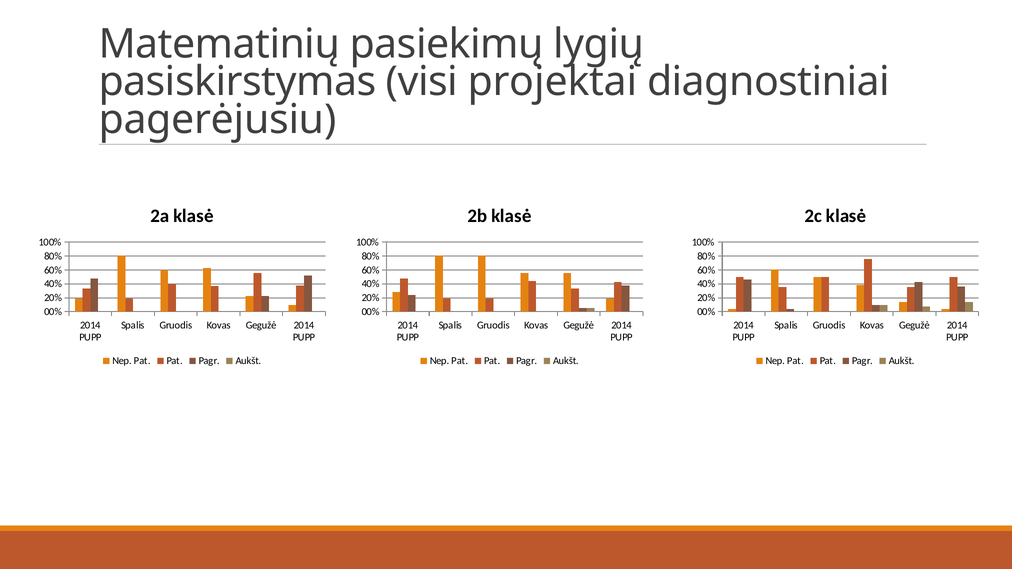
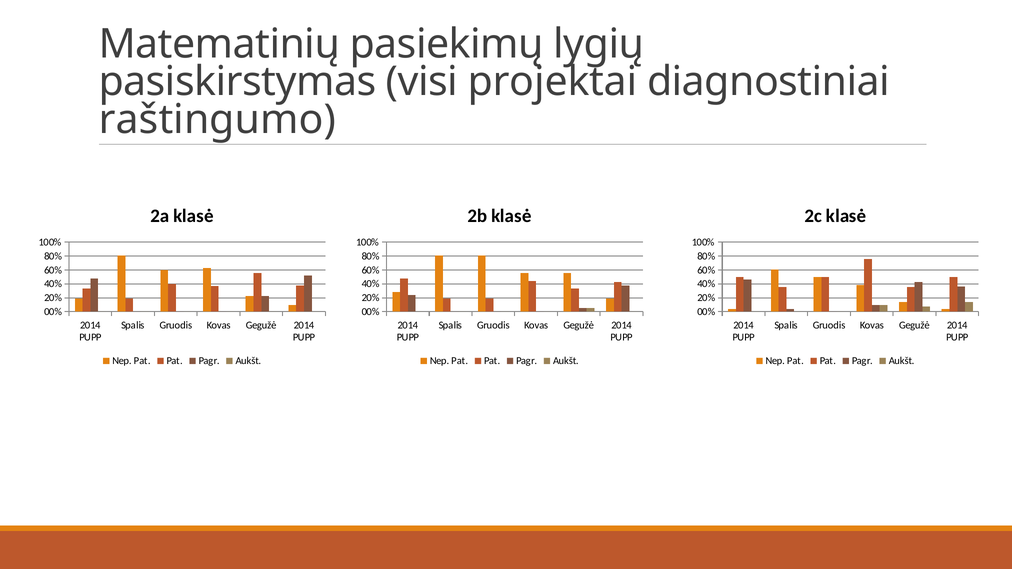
pagerėjusiu: pagerėjusiu -> raštingumo
